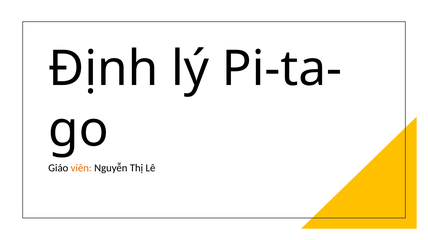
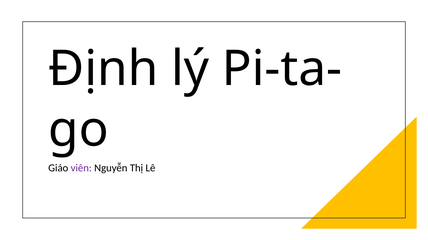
viên colour: orange -> purple
